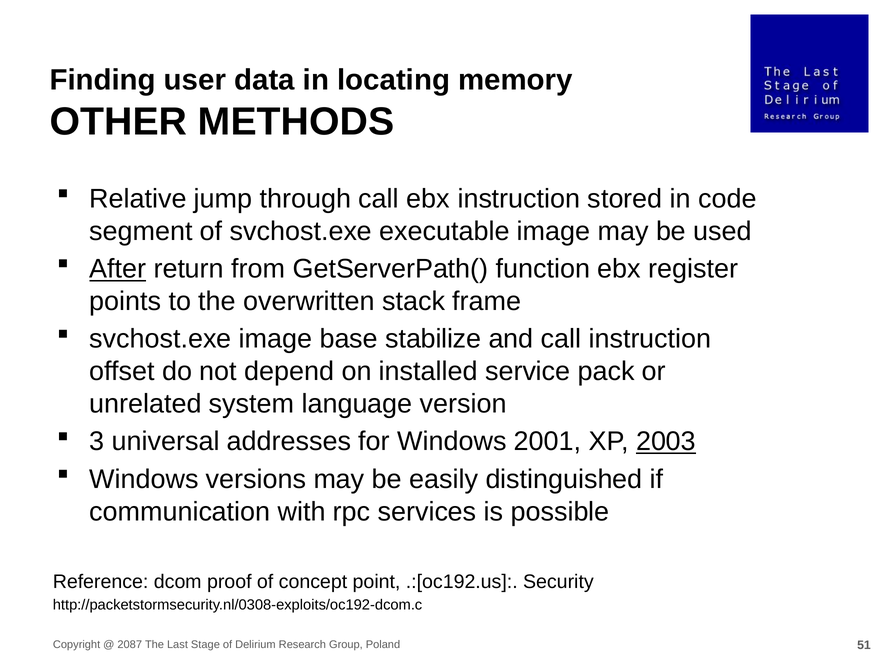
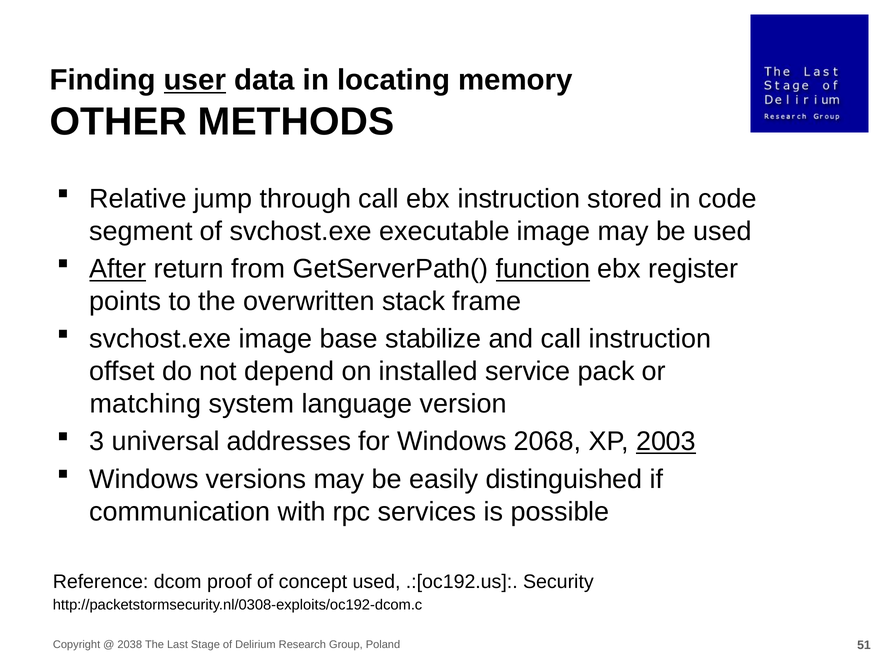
user underline: none -> present
function underline: none -> present
unrelated: unrelated -> matching
2001: 2001 -> 2068
concept point: point -> used
2087: 2087 -> 2038
